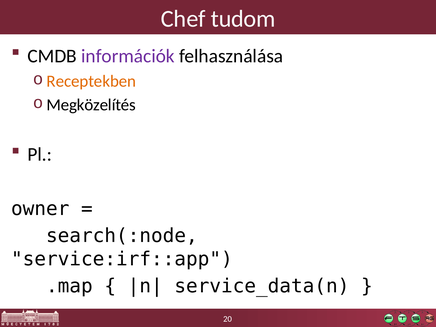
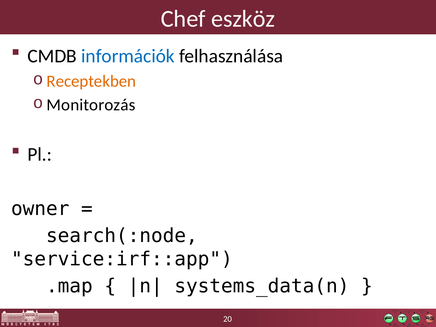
tudom: tudom -> eszköz
információk colour: purple -> blue
Megközelítés: Megközelítés -> Monitorozás
service_data(n: service_data(n -> systems_data(n
